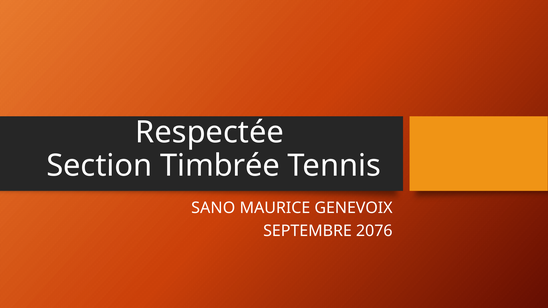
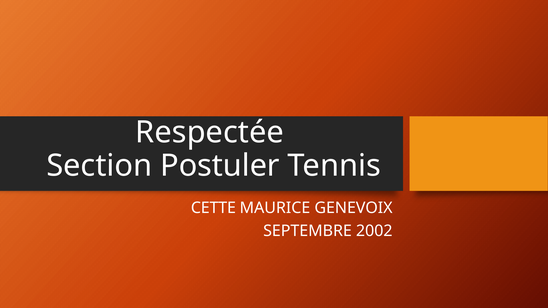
Timbrée: Timbrée -> Postuler
SANO: SANO -> CETTE
2076: 2076 -> 2002
